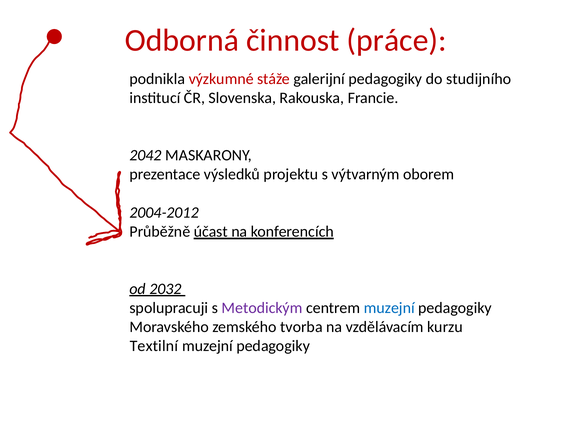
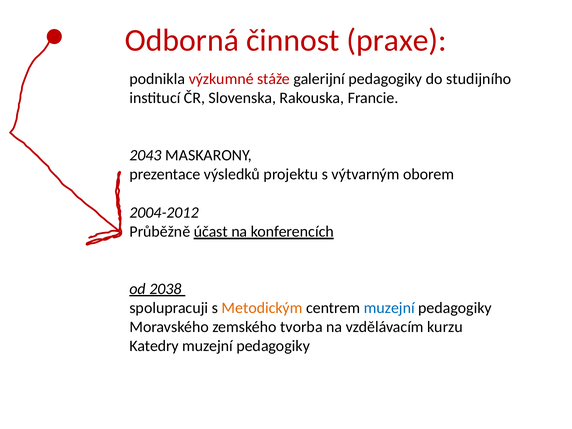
práce: práce -> praxe
2042: 2042 -> 2043
2032: 2032 -> 2038
Metodickým colour: purple -> orange
Textilní: Textilní -> Katedry
